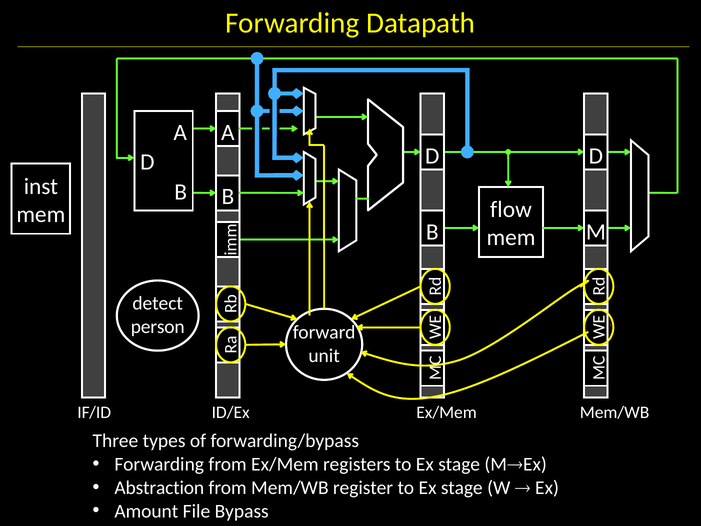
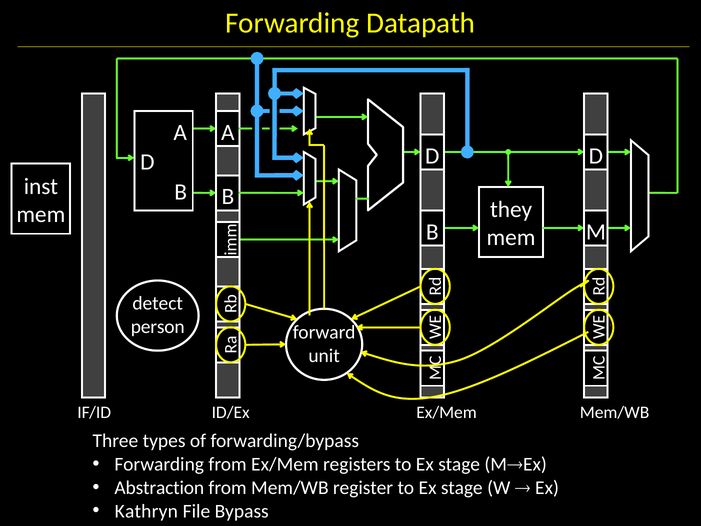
flow: flow -> they
Amount: Amount -> Kathryn
